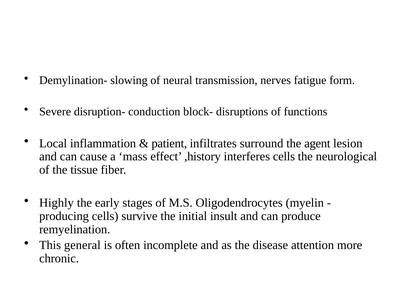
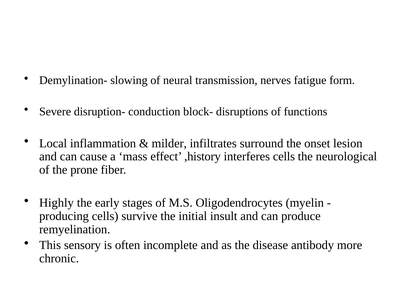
patient: patient -> milder
agent: agent -> onset
tissue: tissue -> prone
general: general -> sensory
attention: attention -> antibody
